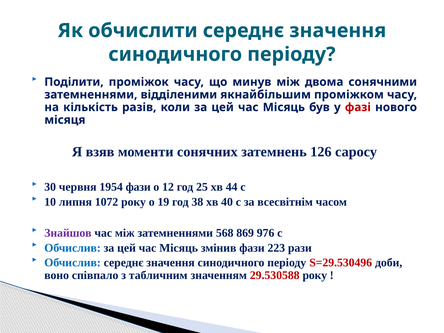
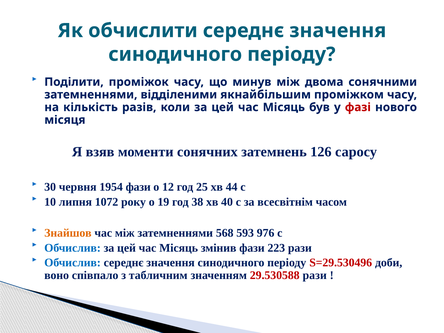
Знайшов colour: purple -> orange
869: 869 -> 593
29.530588 року: року -> рази
